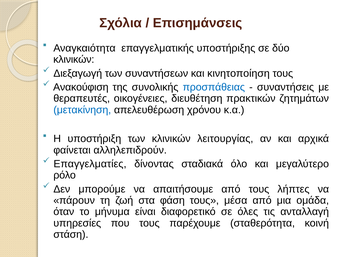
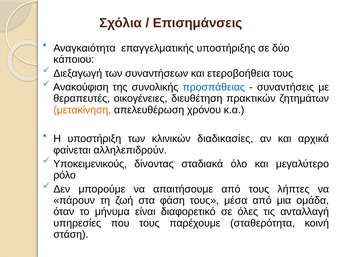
κλινικών at (74, 59): κλινικών -> κάποιου
κινητοποίηση: κινητοποίηση -> ετεροβοήθεια
μετακίνηση colour: blue -> orange
λειτουργίας: λειτουργίας -> διαδικασίες
Επαγγελματίες: Επαγγελματίες -> Υποκειμενικούς
